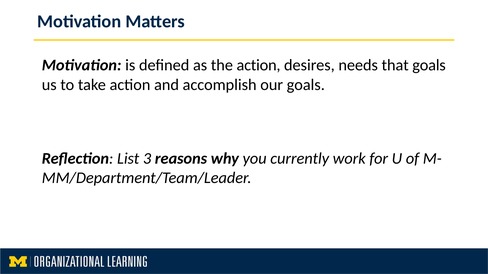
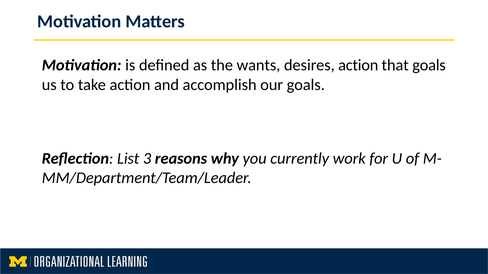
the action: action -> wants
desires needs: needs -> action
